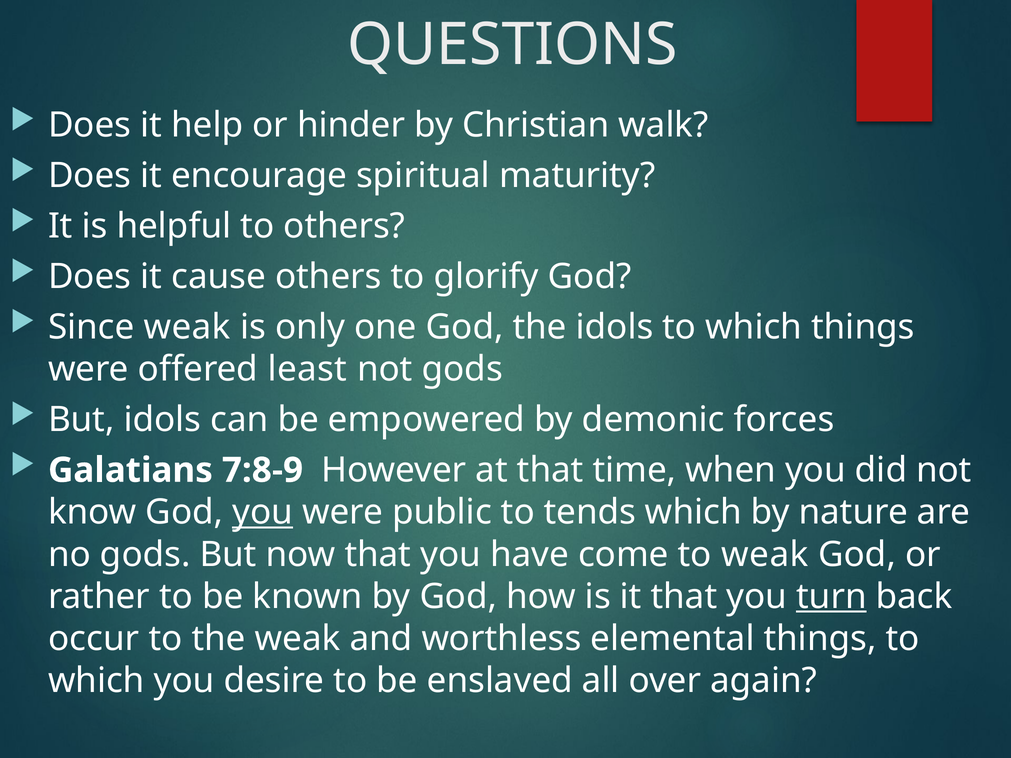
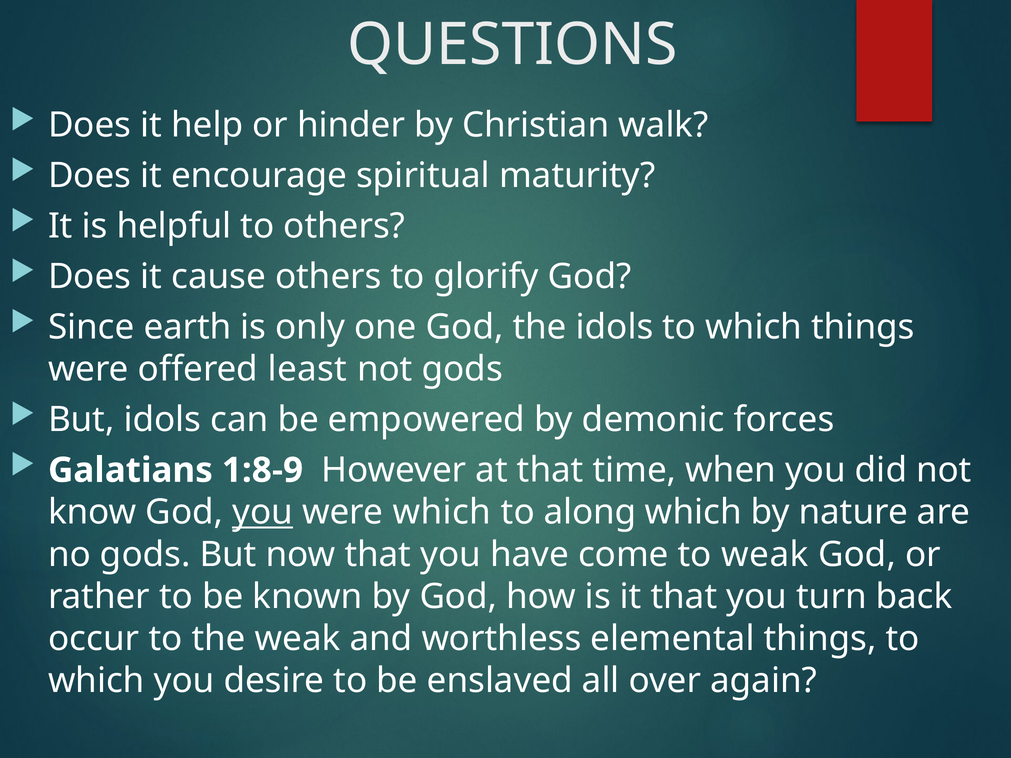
Since weak: weak -> earth
7:8-9: 7:8-9 -> 1:8-9
were public: public -> which
tends: tends -> along
turn underline: present -> none
